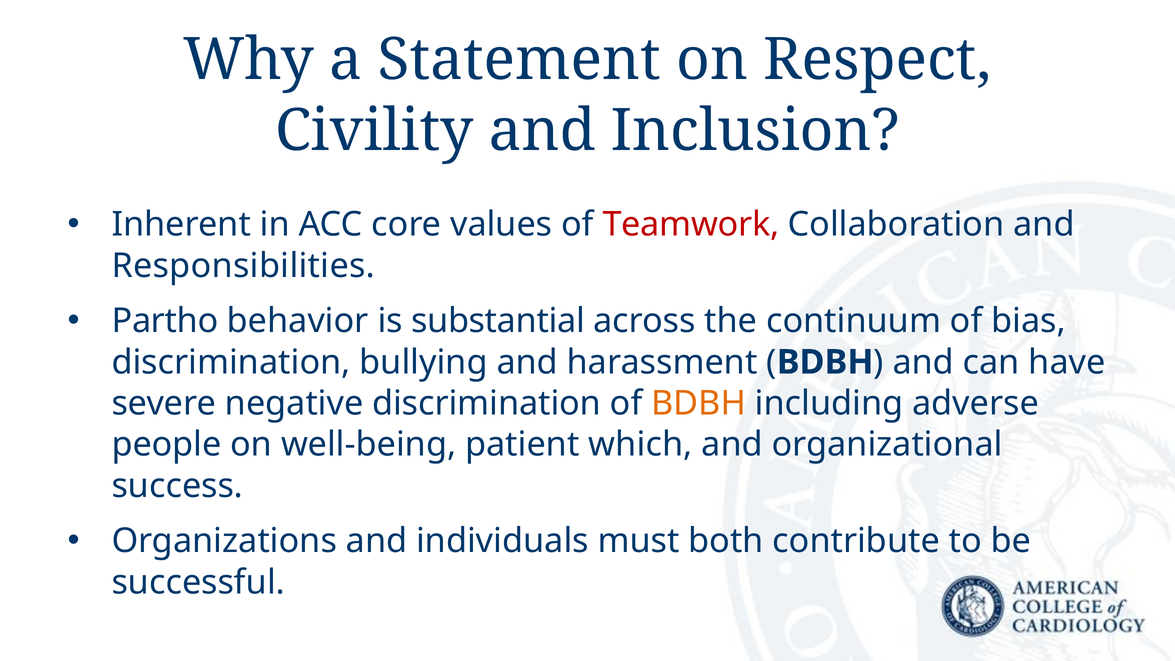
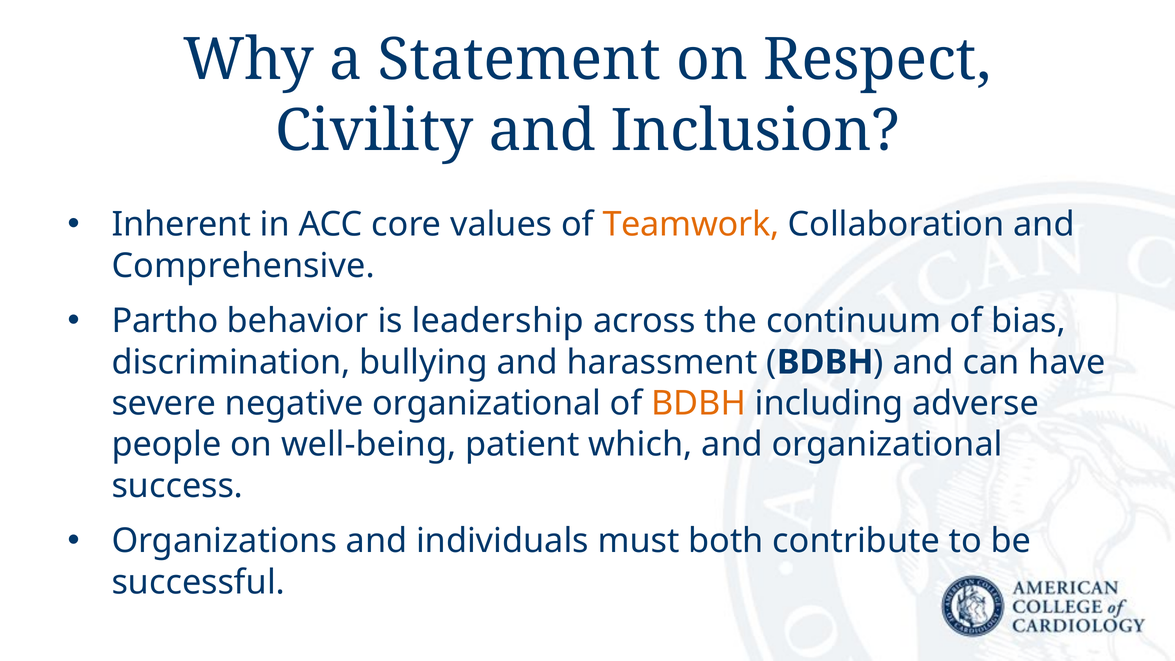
Teamwork colour: red -> orange
Responsibilities: Responsibilities -> Comprehensive
substantial: substantial -> leadership
negative discrimination: discrimination -> organizational
